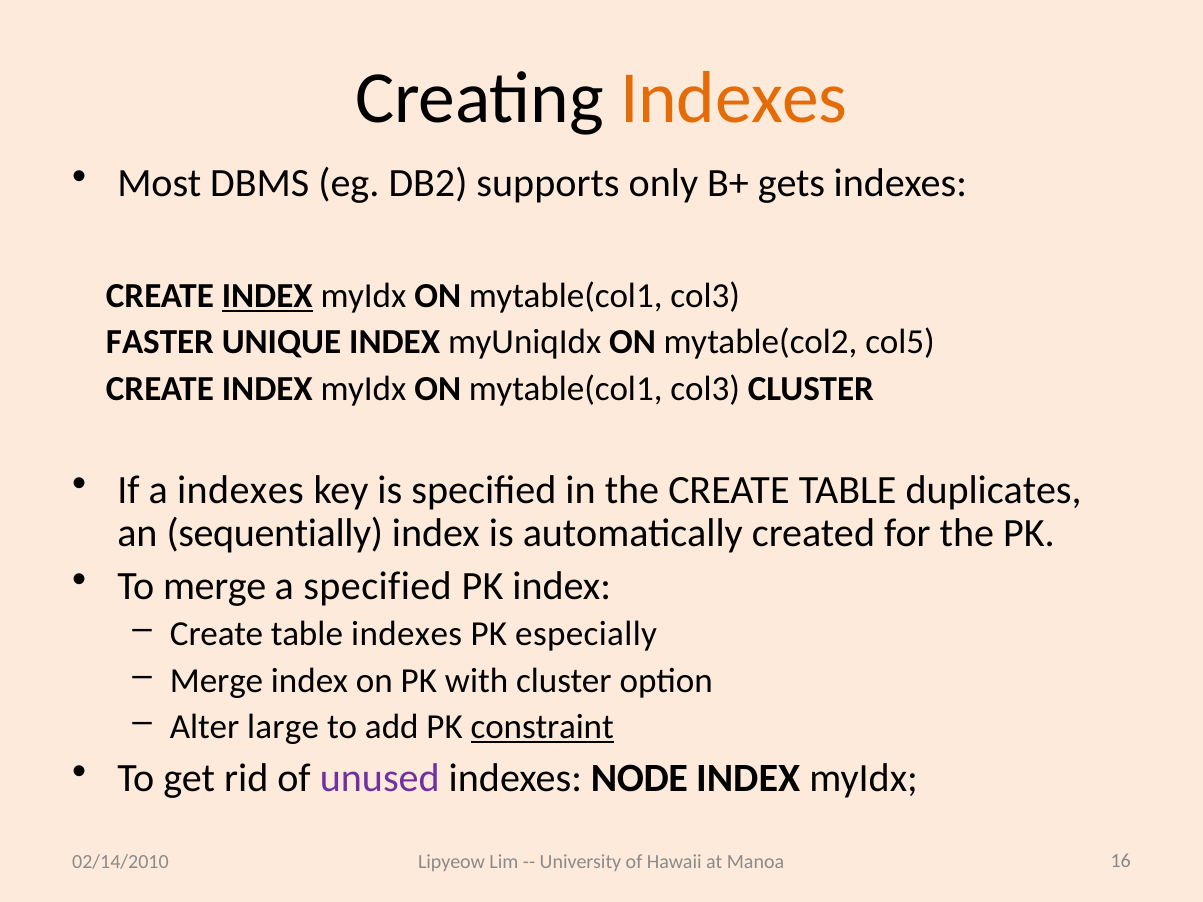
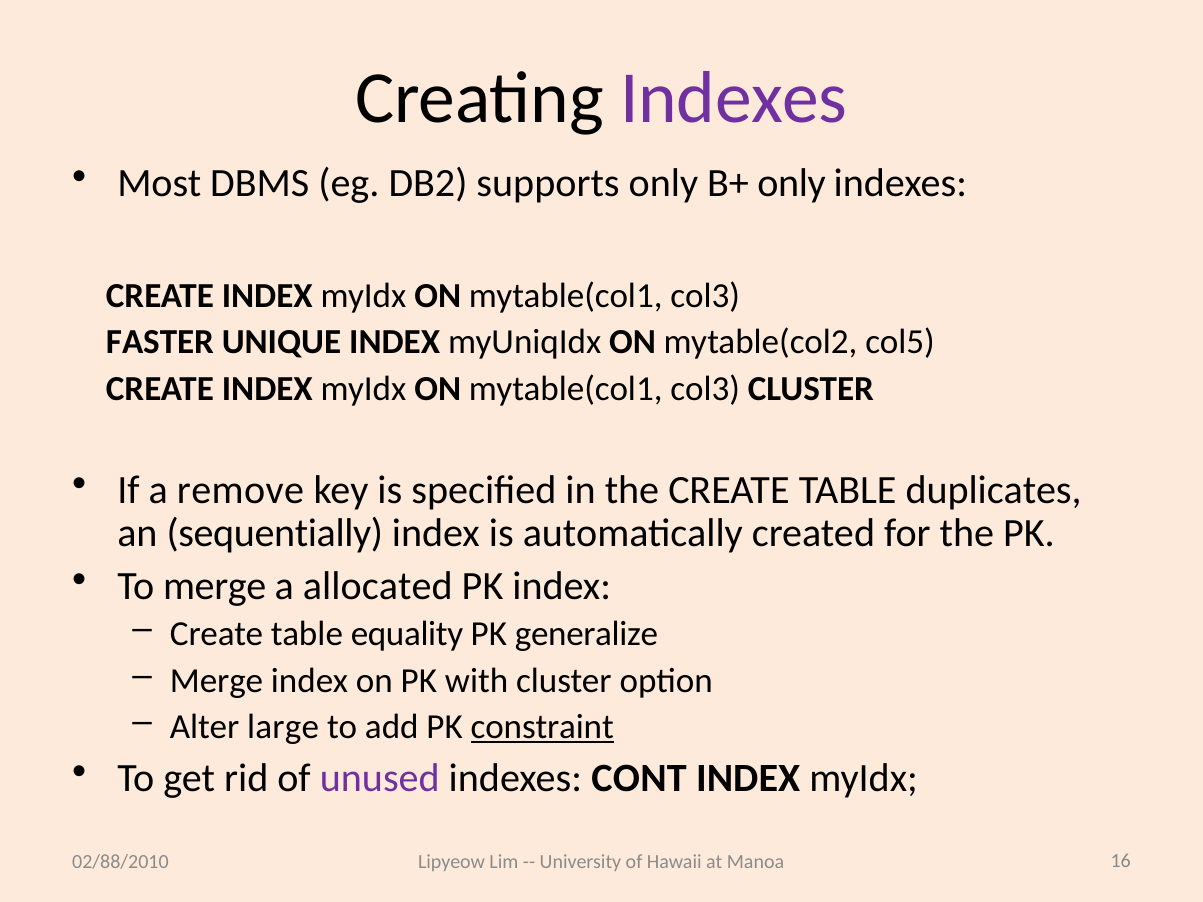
Indexes at (734, 98) colour: orange -> purple
B+ gets: gets -> only
INDEX at (267, 296) underline: present -> none
a indexes: indexes -> remove
a specified: specified -> allocated
table indexes: indexes -> equality
especially: especially -> generalize
NODE: NODE -> CONT
02/14/2010: 02/14/2010 -> 02/88/2010
